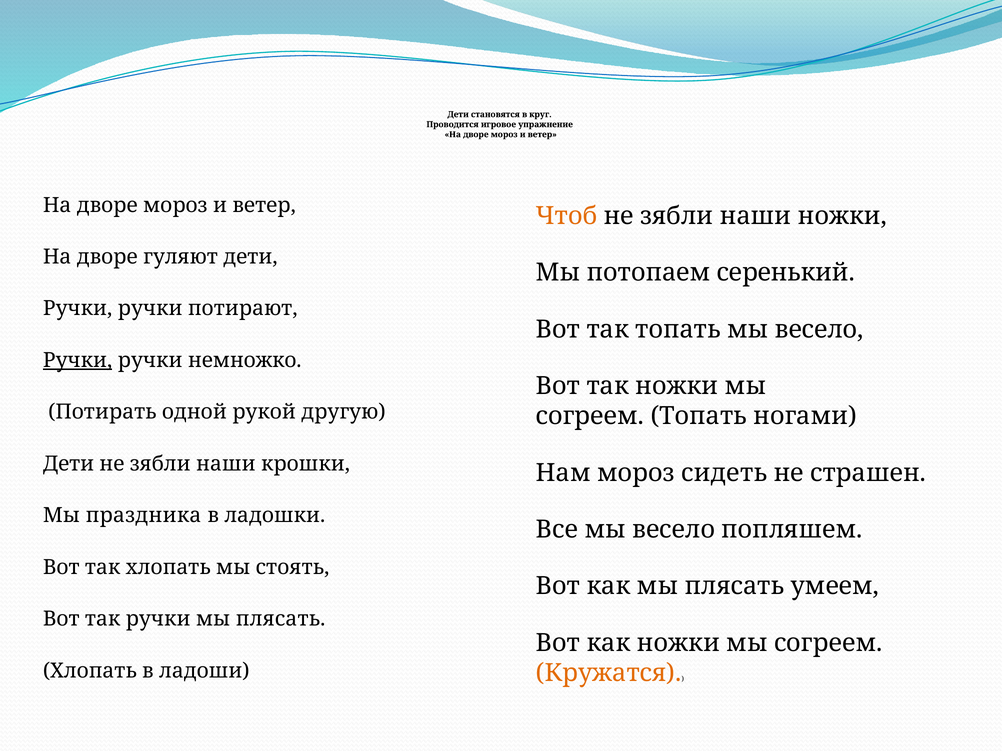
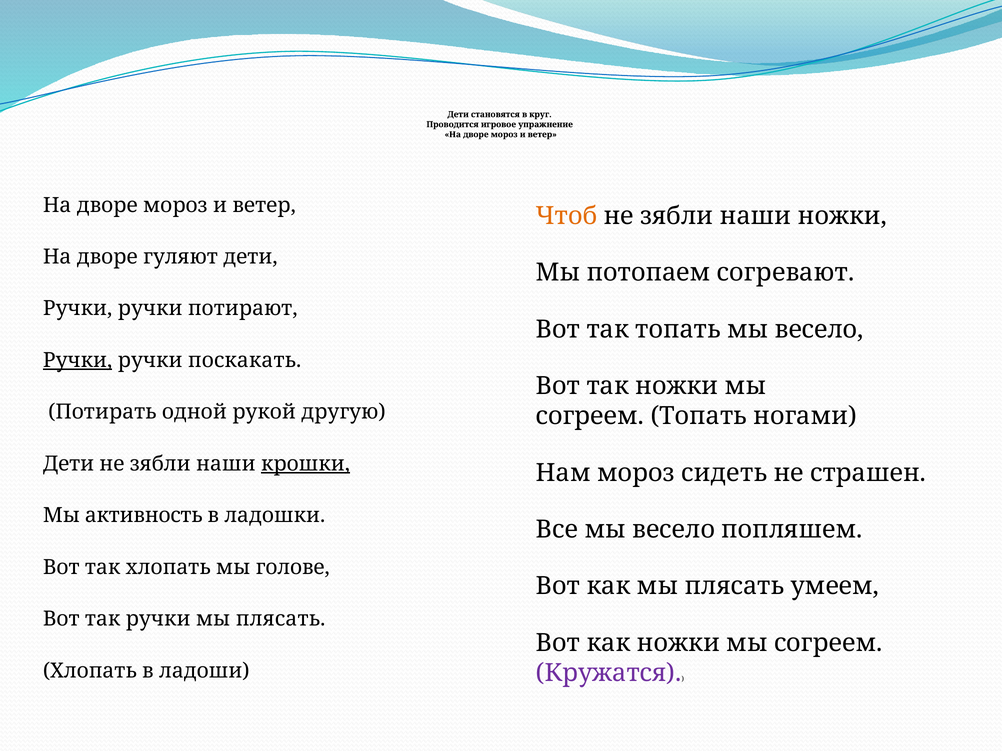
серенький: серенький -> согревают
немножко: немножко -> поскакать
крошки underline: none -> present
праздника: праздника -> активность
стоять: стоять -> голове
Кружатся colour: orange -> purple
